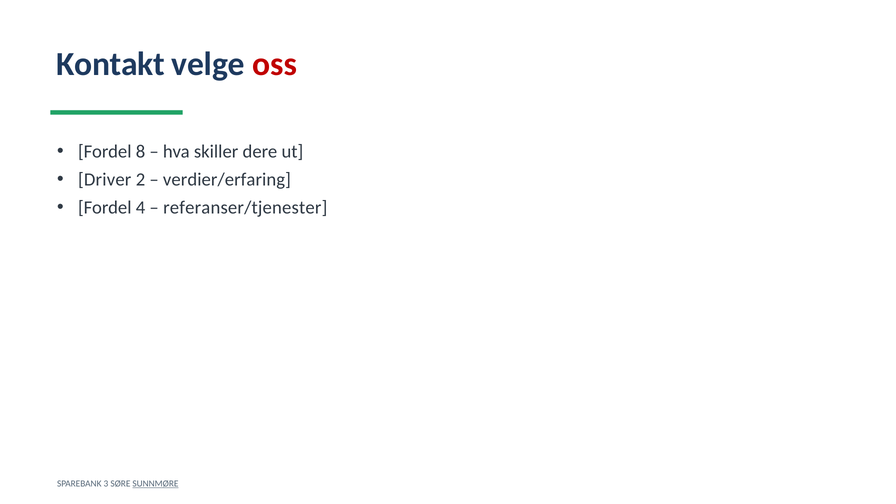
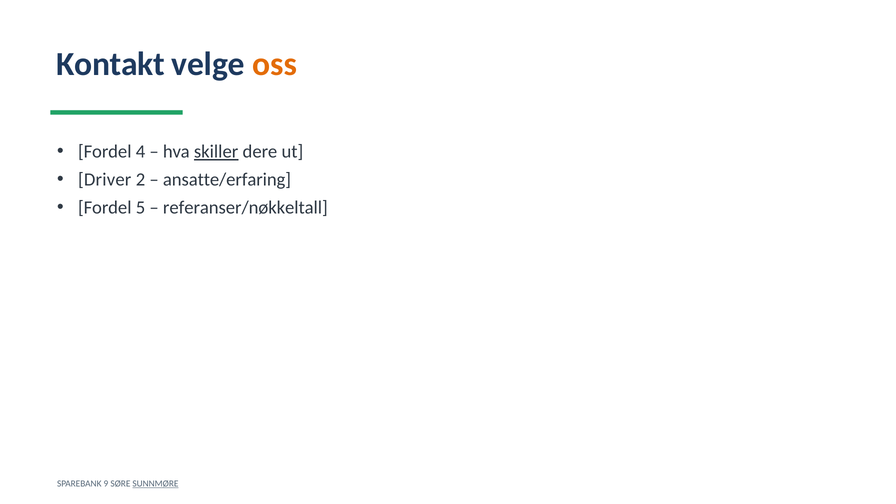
oss colour: red -> orange
8: 8 -> 4
skiller underline: none -> present
verdier/erfaring: verdier/erfaring -> ansatte/erfaring
4: 4 -> 5
referanser/tjenester: referanser/tjenester -> referanser/nøkkeltall
3: 3 -> 9
